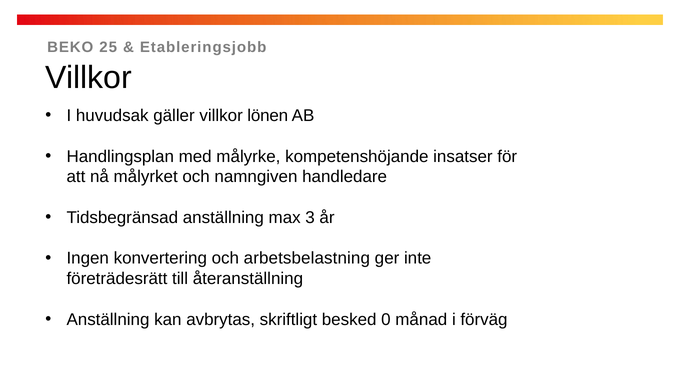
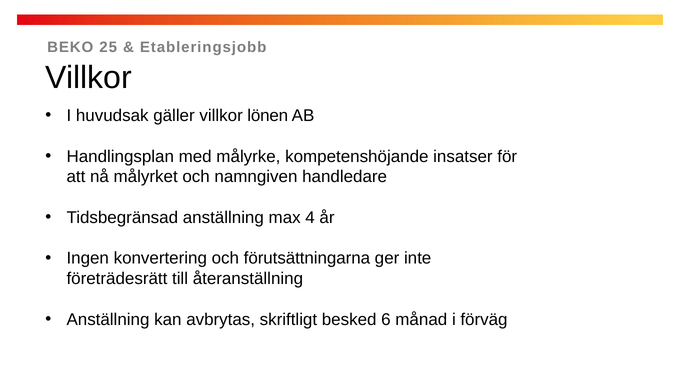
3: 3 -> 4
arbetsbelastning: arbetsbelastning -> förutsättningarna
0: 0 -> 6
